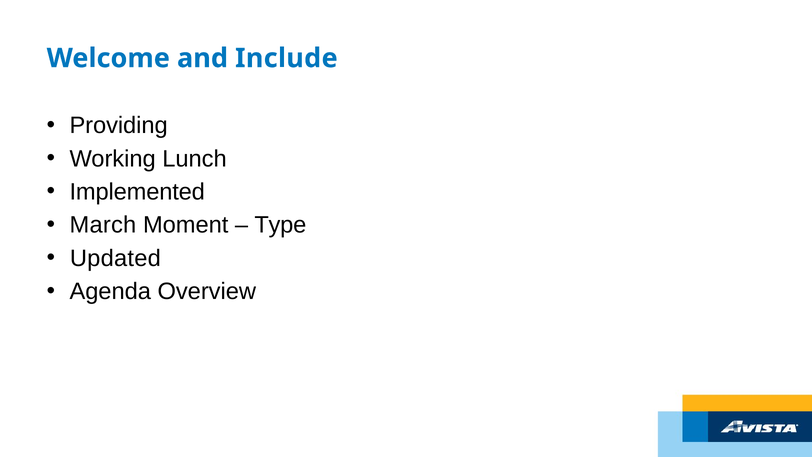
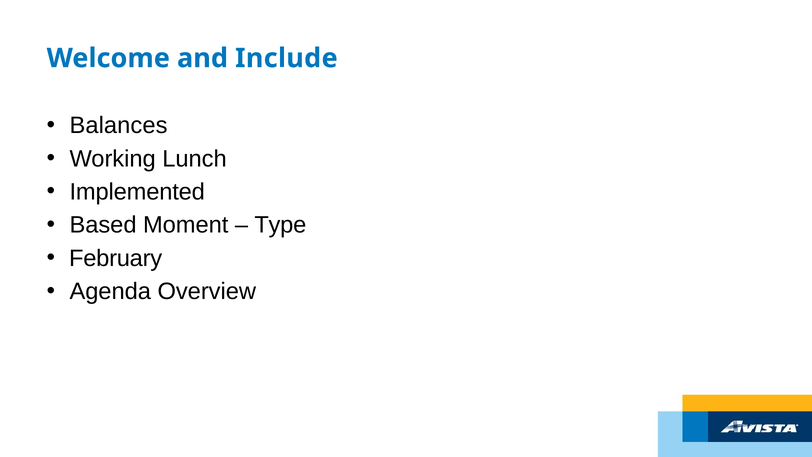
Providing: Providing -> Balances
March: March -> Based
Updated: Updated -> February
